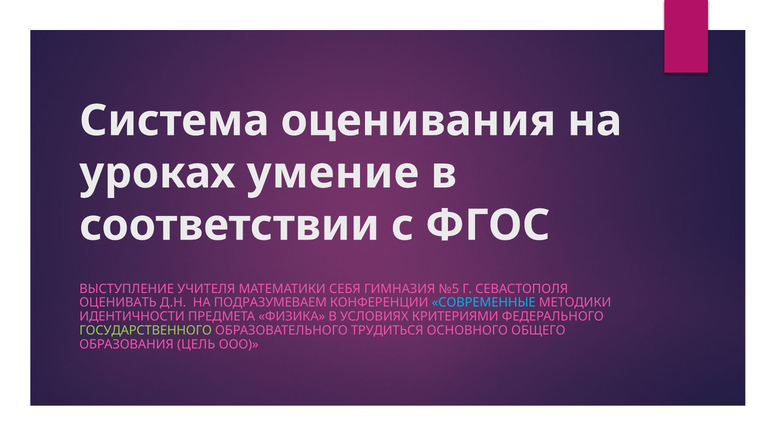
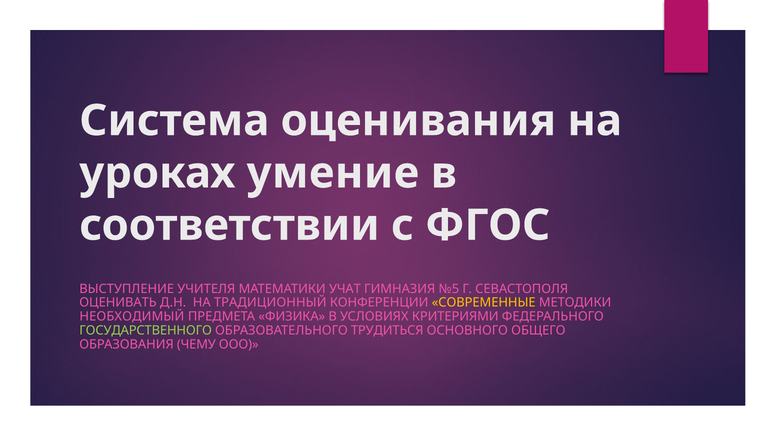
СЕБЯ: СЕБЯ -> УЧАТ
ПОДРАЗУМЕВАЕМ: ПОДРАЗУМЕВАЕМ -> ТРАДИЦИОННЫЙ
СОВРЕМЕННЫЕ colour: light blue -> yellow
ИДЕНТИЧНОСТИ: ИДЕНТИЧНОСТИ -> НЕОБХОДИМЫЙ
ЦЕЛЬ: ЦЕЛЬ -> ЧЕМУ
